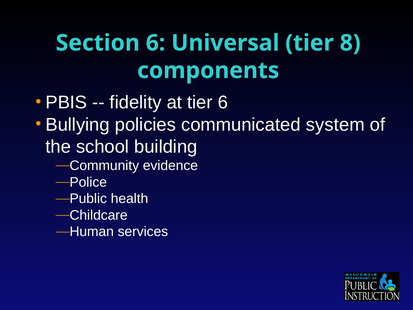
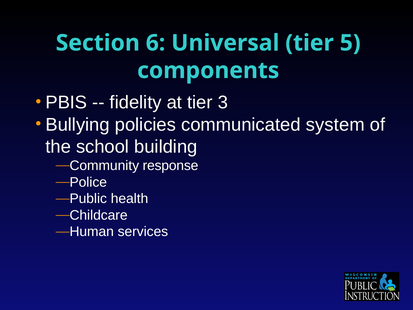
8: 8 -> 5
tier 6: 6 -> 3
evidence: evidence -> response
